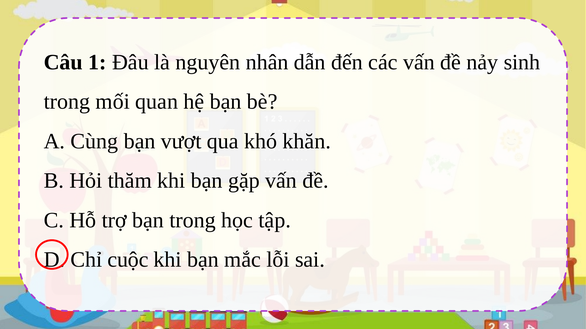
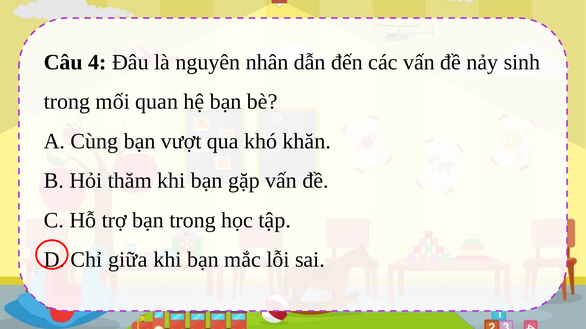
1: 1 -> 4
cuộc: cuộc -> giữa
